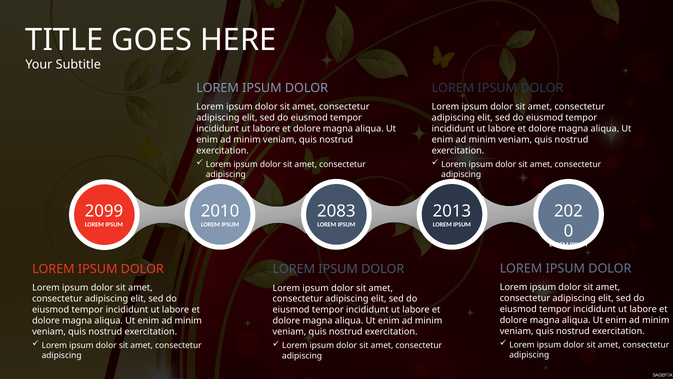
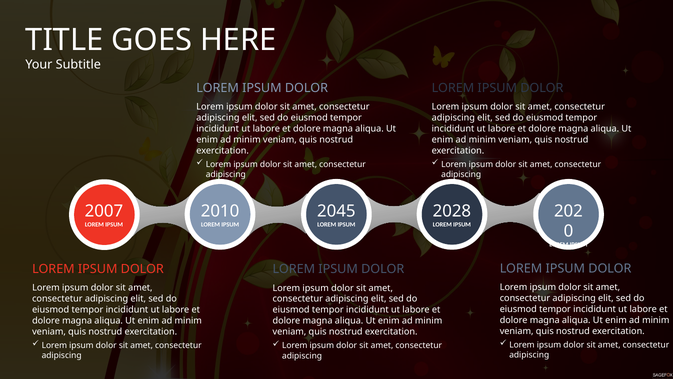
2099: 2099 -> 2007
2083: 2083 -> 2045
2013: 2013 -> 2028
